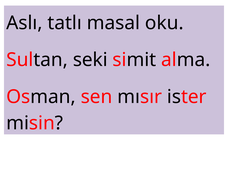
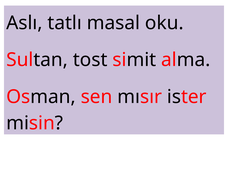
seki: seki -> tost
